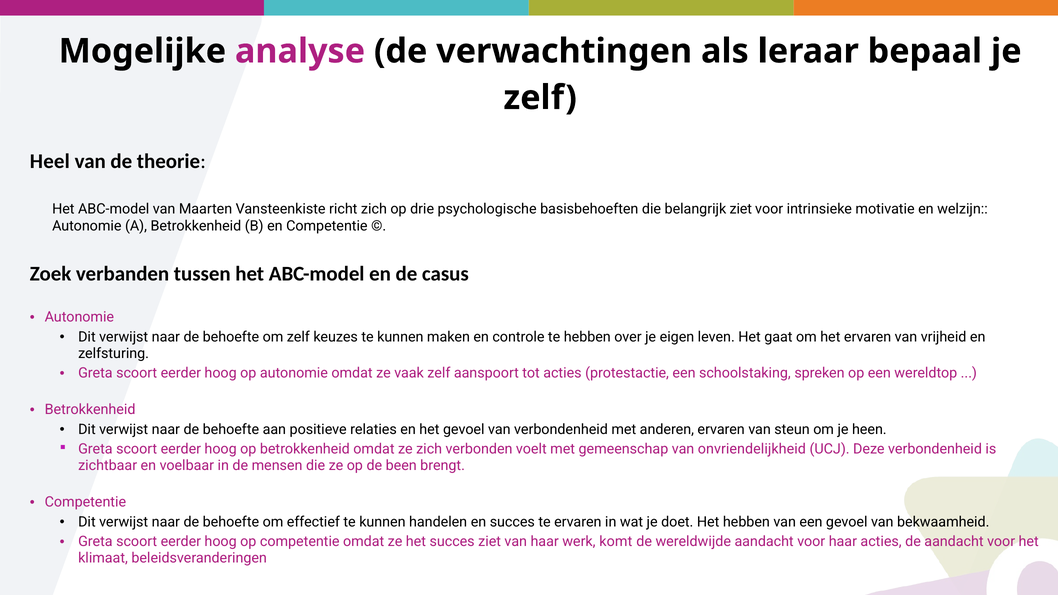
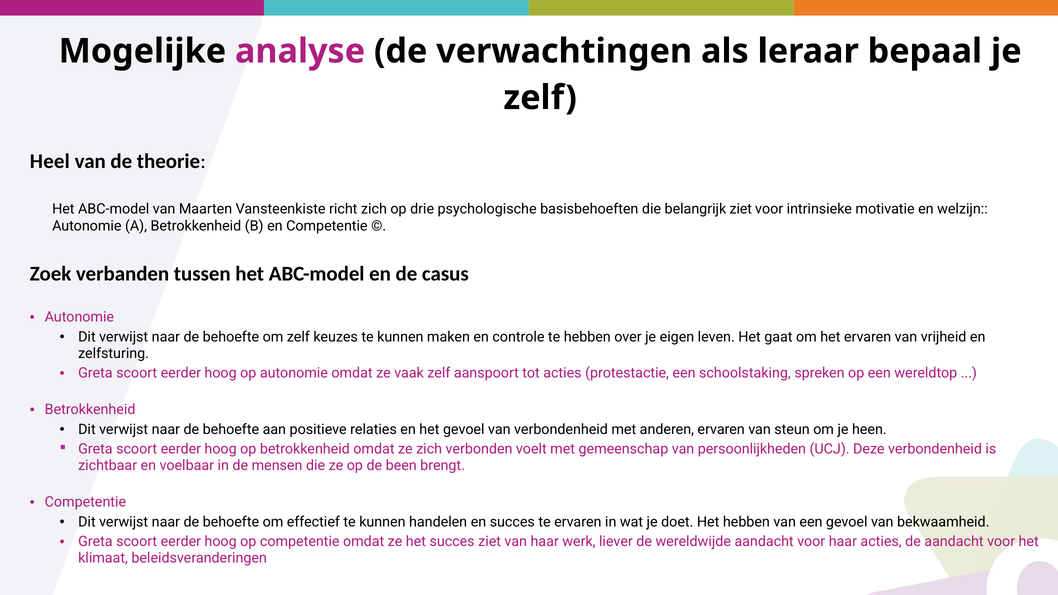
onvriendelijkheid: onvriendelijkheid -> persoonlijkheden
komt: komt -> liever
